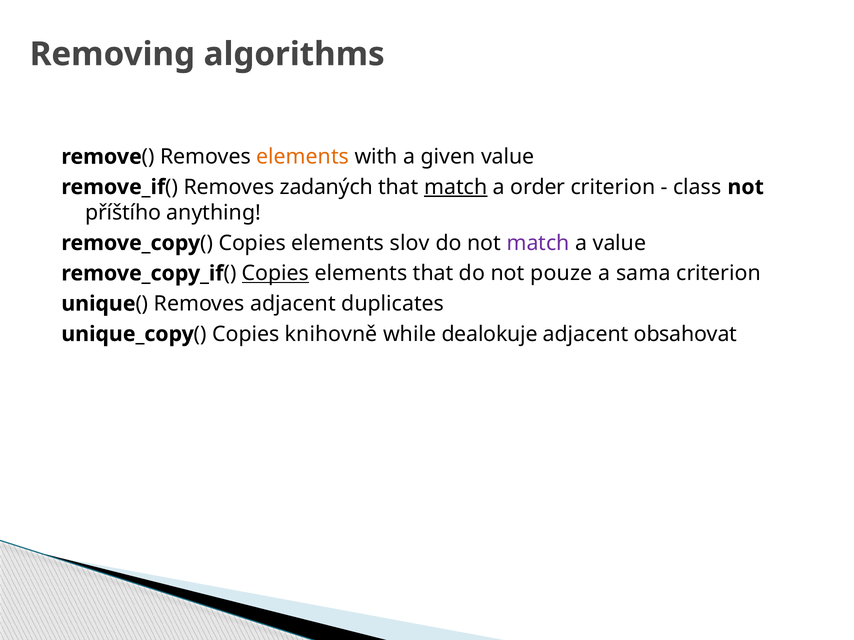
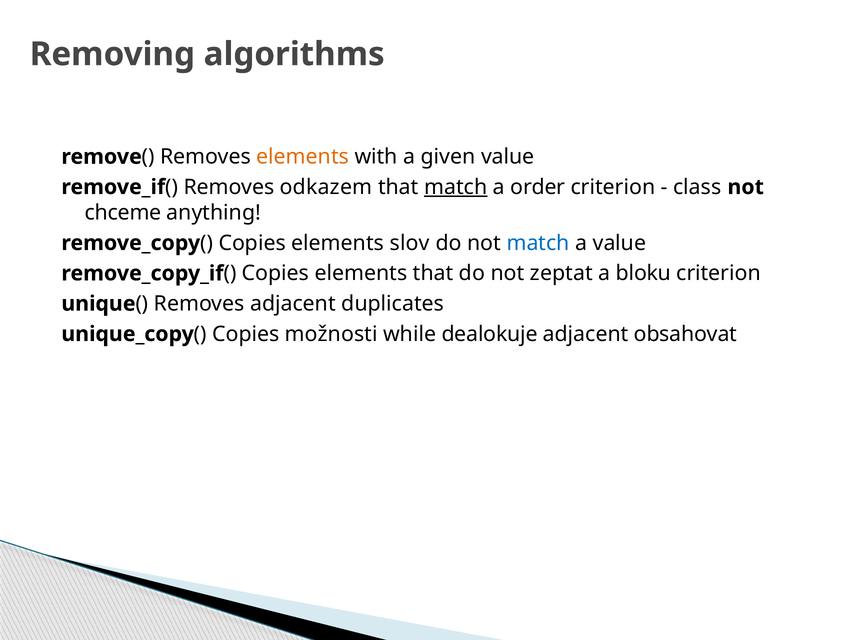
zadaných: zadaných -> odkazem
příštího: příštího -> chceme
match at (538, 243) colour: purple -> blue
Copies at (276, 274) underline: present -> none
pouze: pouze -> zeptat
sama: sama -> bloku
knihovně: knihovně -> možnosti
